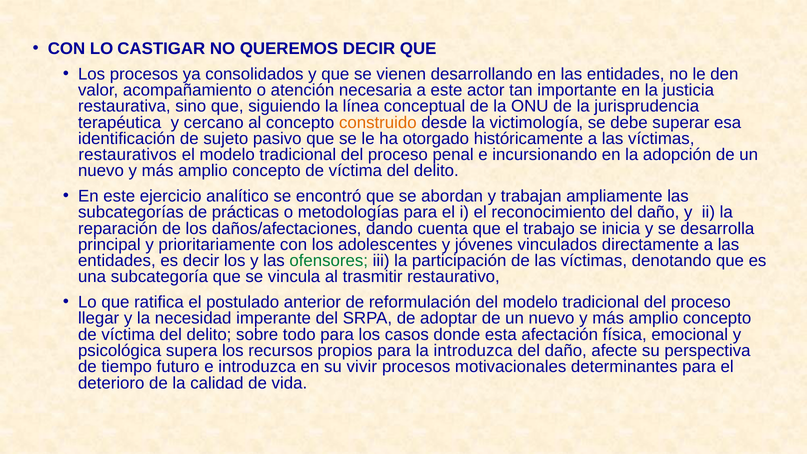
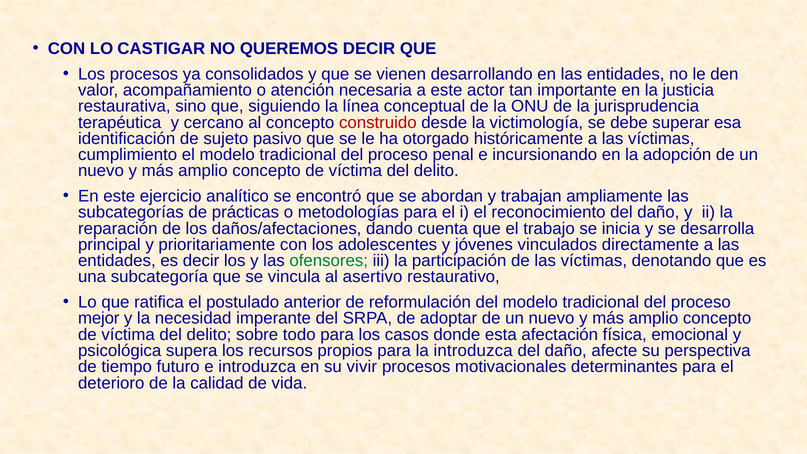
construido colour: orange -> red
restaurativos: restaurativos -> cumplimiento
trasmitir: trasmitir -> asertivo
llegar: llegar -> mejor
